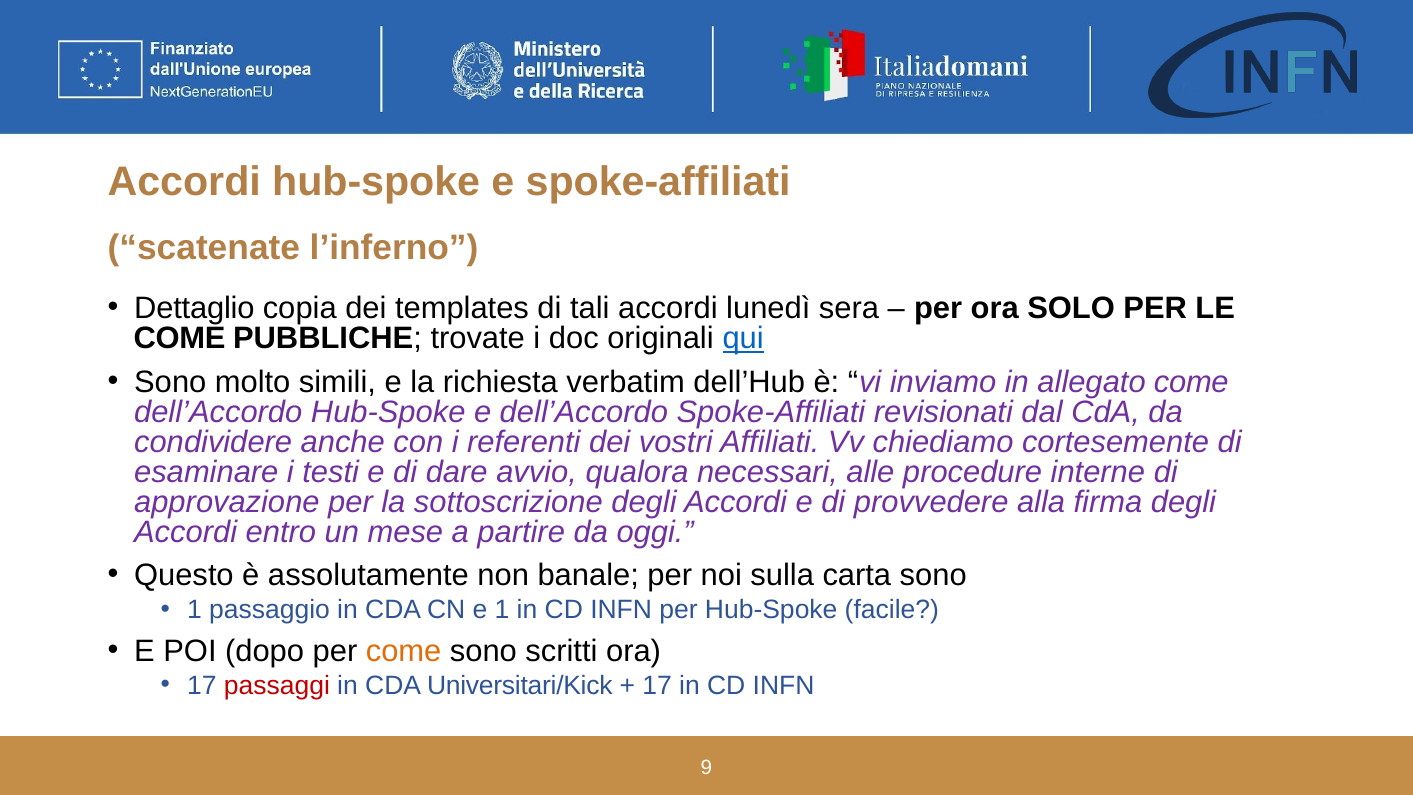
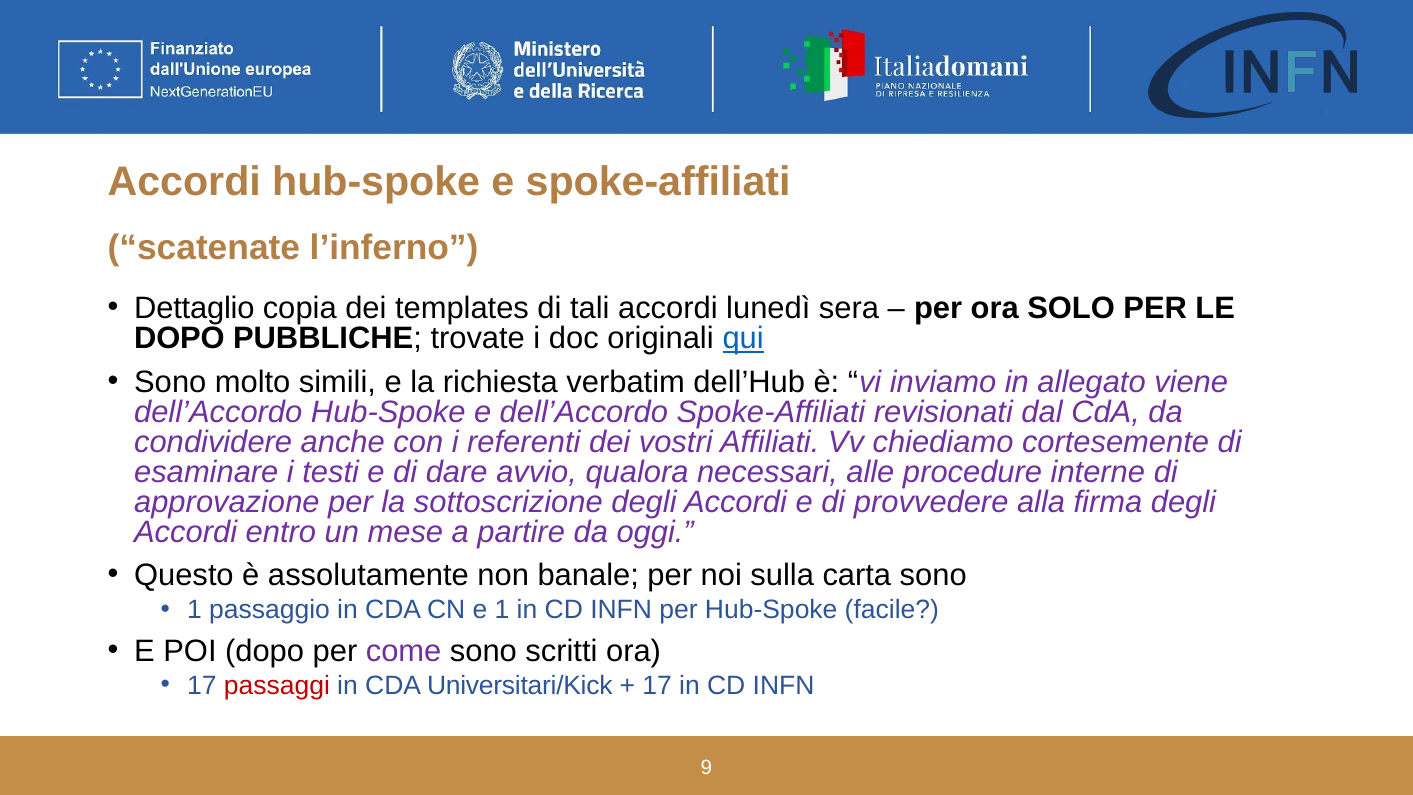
COME at (180, 339): COME -> DOPO
allegato come: come -> viene
come at (404, 651) colour: orange -> purple
